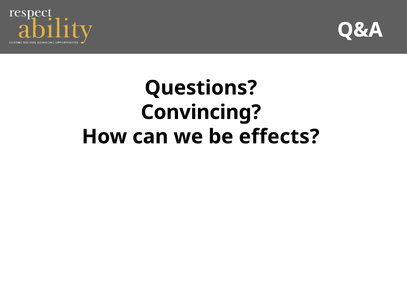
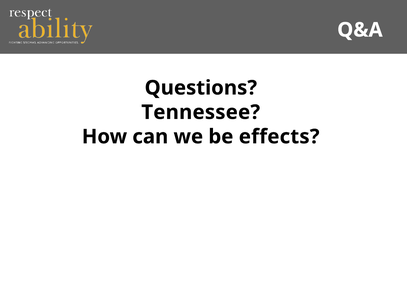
Convincing: Convincing -> Tennessee
